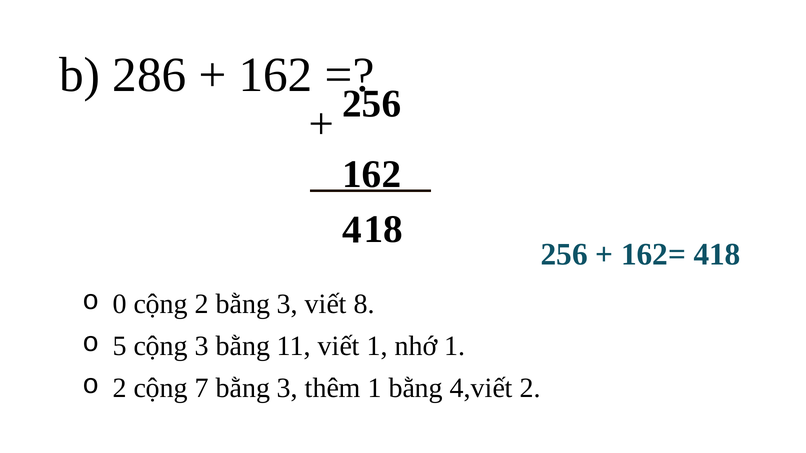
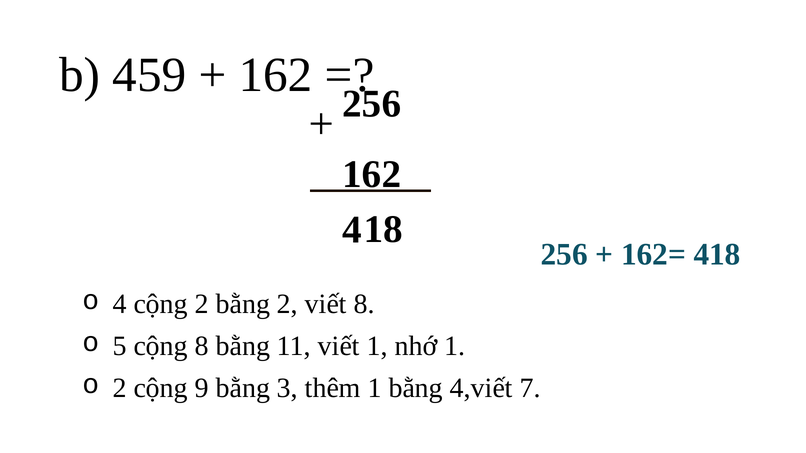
286: 286 -> 459
0 at (120, 304): 0 -> 4
2 bằng 3: 3 -> 2
cộng 3: 3 -> 8
7: 7 -> 9
4,viết 2: 2 -> 7
